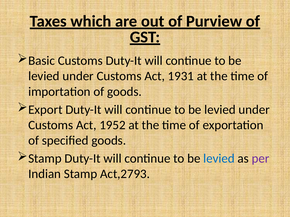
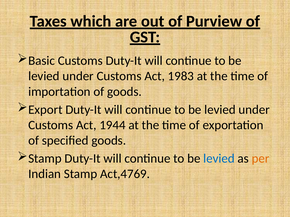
1931: 1931 -> 1983
1952: 1952 -> 1944
per colour: purple -> orange
Act,2793: Act,2793 -> Act,4769
